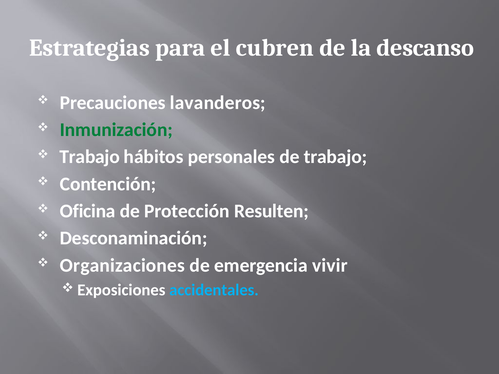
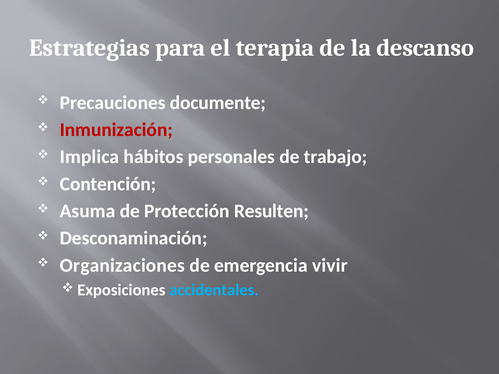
cubren: cubren -> terapia
lavanderos: lavanderos -> documente
Inmunización colour: green -> red
Trabajo at (90, 157): Trabajo -> Implica
Oficina: Oficina -> Asuma
